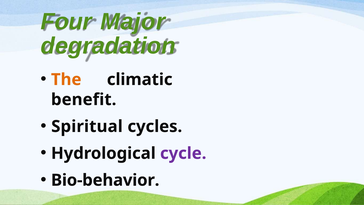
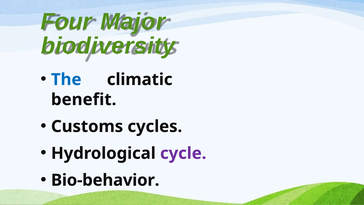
degradation: degradation -> biodiversity
The colour: orange -> blue
Spiritual: Spiritual -> Customs
